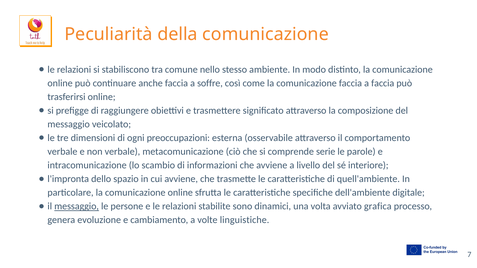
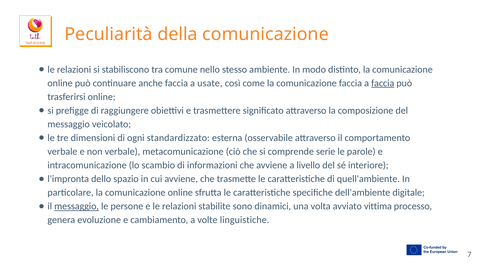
soffre: soffre -> usate
faccia at (383, 83) underline: none -> present
preoccupazioni: preoccupazioni -> standardizzato
grafica: grafica -> vittima
